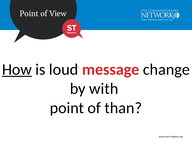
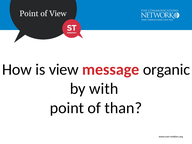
How underline: present -> none
is loud: loud -> view
change: change -> organic
